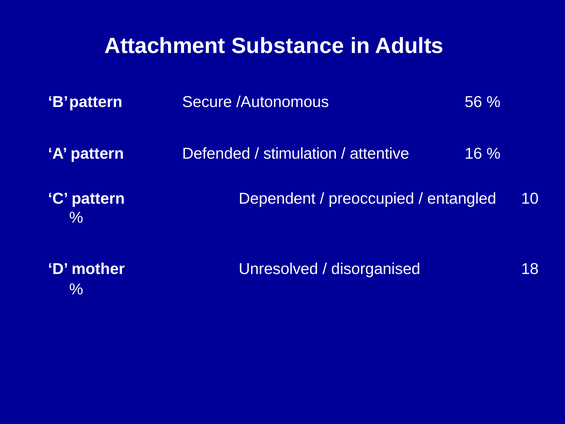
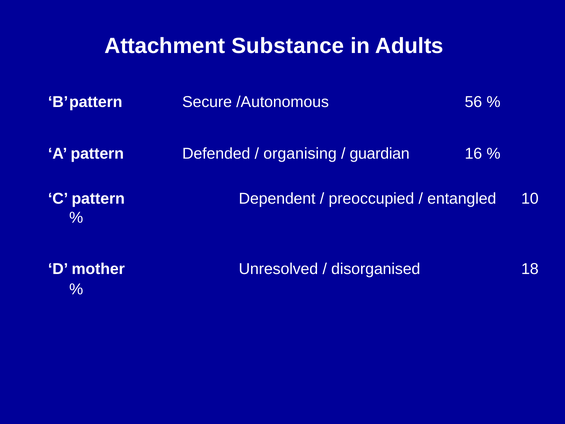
stimulation: stimulation -> organising
attentive: attentive -> guardian
